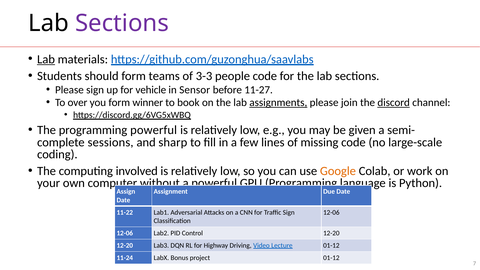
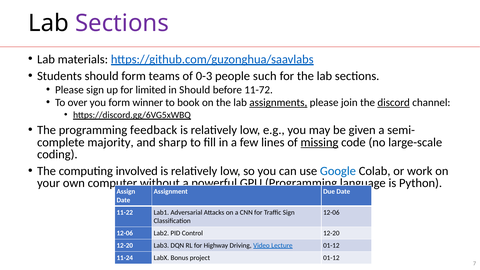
Lab at (46, 59) underline: present -> none
3-3: 3-3 -> 0-3
people code: code -> such
vehicle: vehicle -> limited
in Sensor: Sensor -> Should
11-27: 11-27 -> 11-72
programming powerful: powerful -> feedback
sessions: sessions -> majority
missing underline: none -> present
Google colour: orange -> blue
